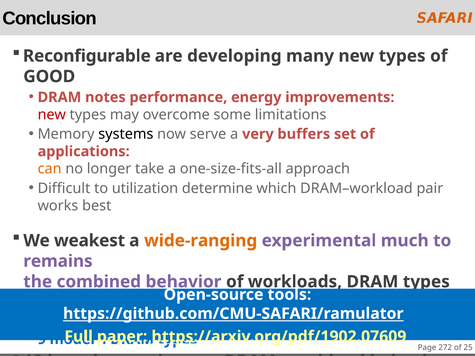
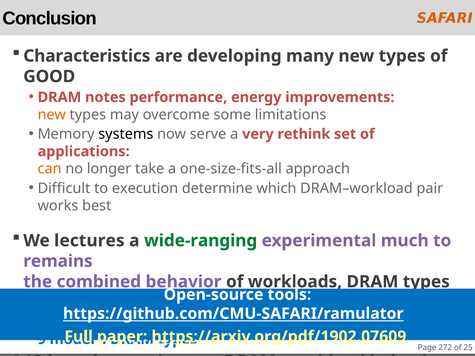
Reconfigurable: Reconfigurable -> Characteristics
new at (52, 115) colour: red -> orange
buffers: buffers -> rethink
utilization: utilization -> execution
weakest: weakest -> lectures
wide-ranging colour: orange -> green
